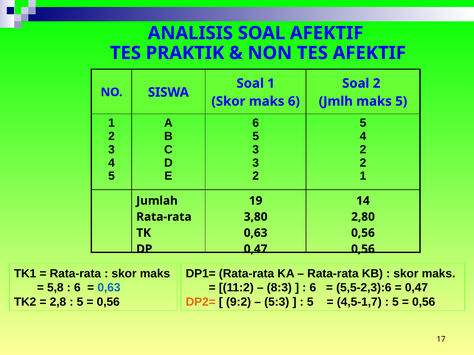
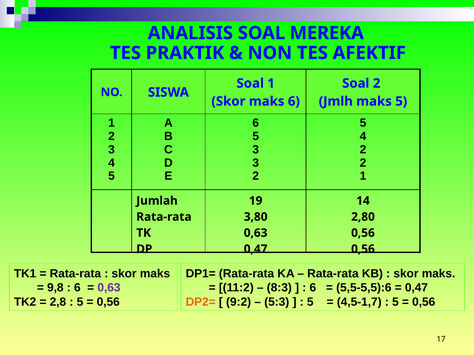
SOAL AFEKTIF: AFEKTIF -> MEREKA
5,8: 5,8 -> 9,8
0,63 at (109, 288) colour: blue -> purple
5,5-2,3):6: 5,5-2,3):6 -> 5,5-5,5):6
